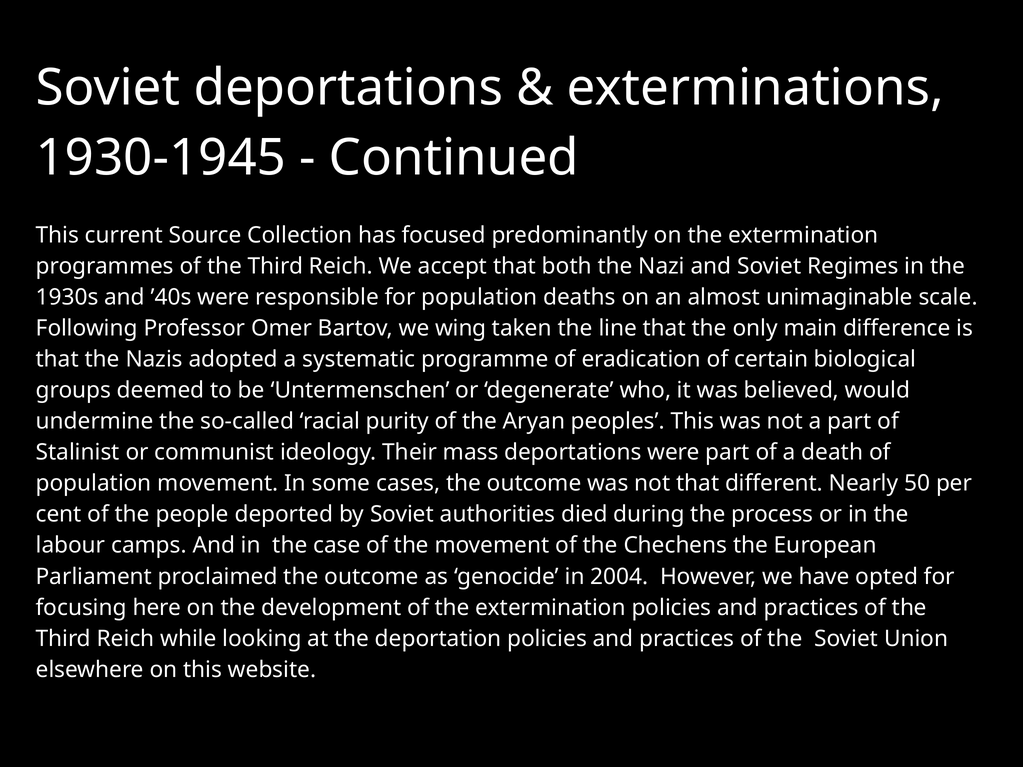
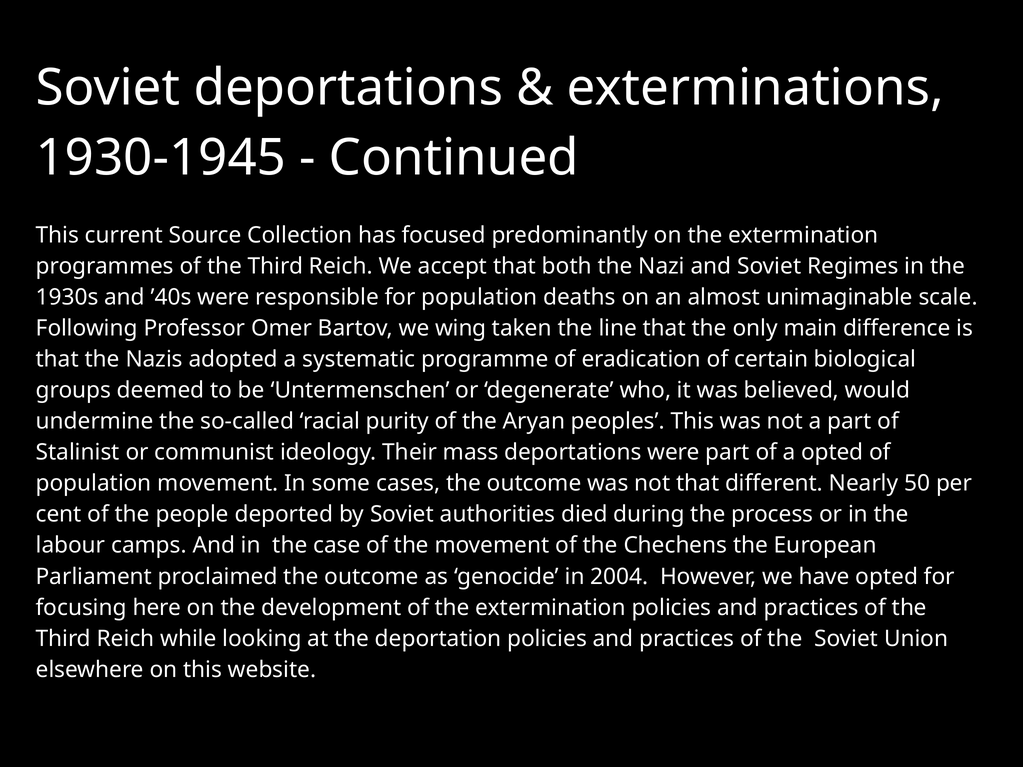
a death: death -> opted
